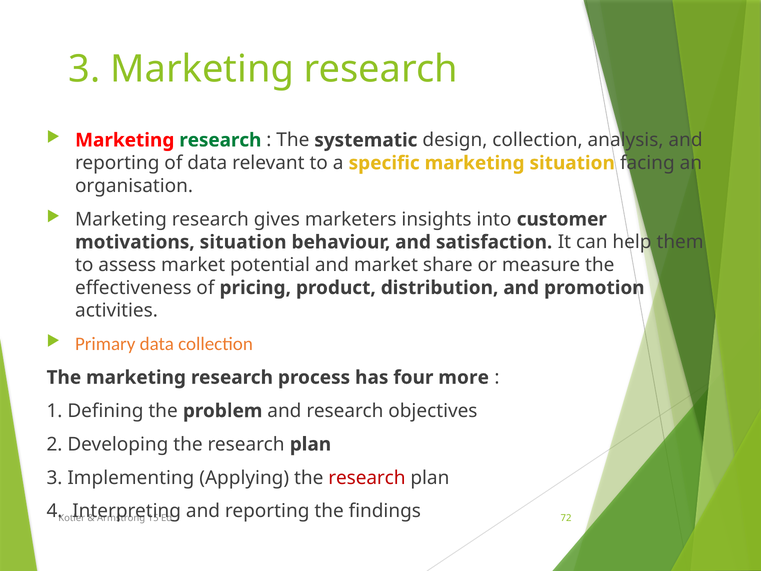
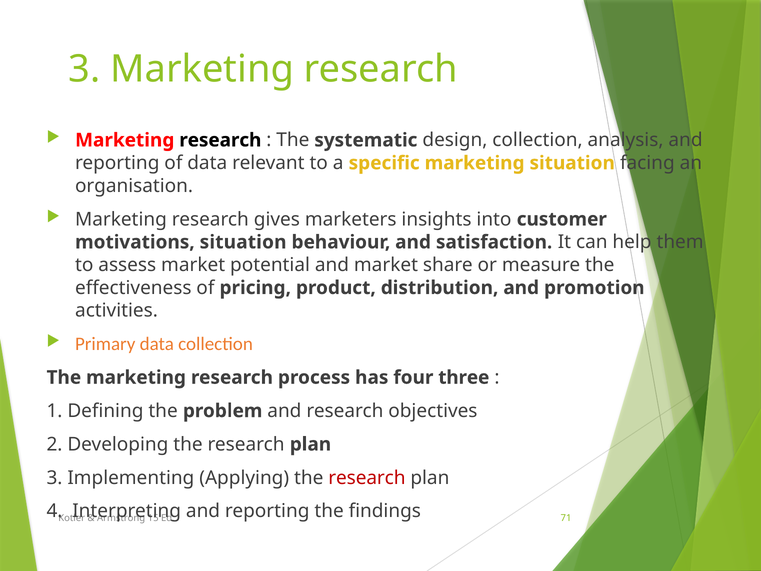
research at (220, 140) colour: green -> black
more: more -> three
72: 72 -> 71
